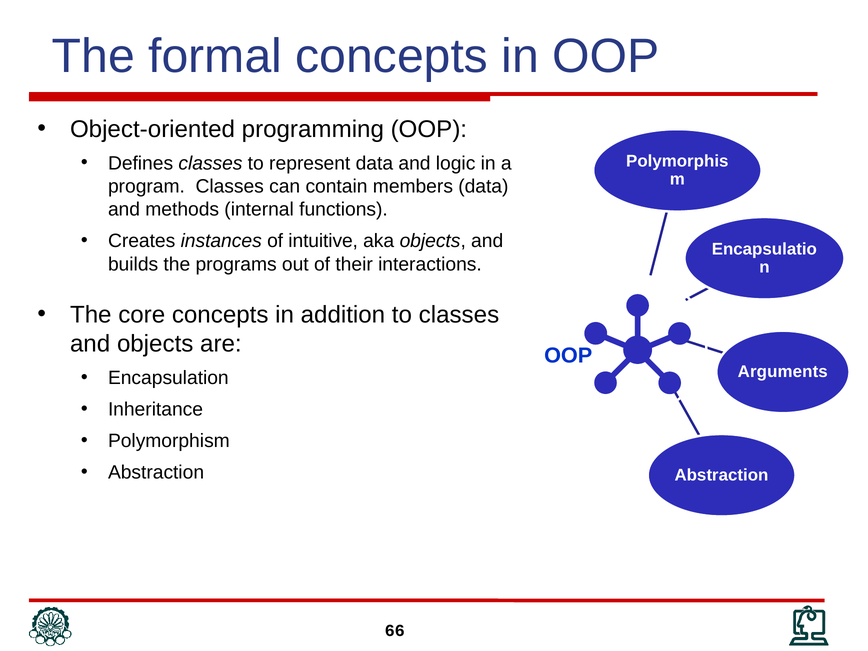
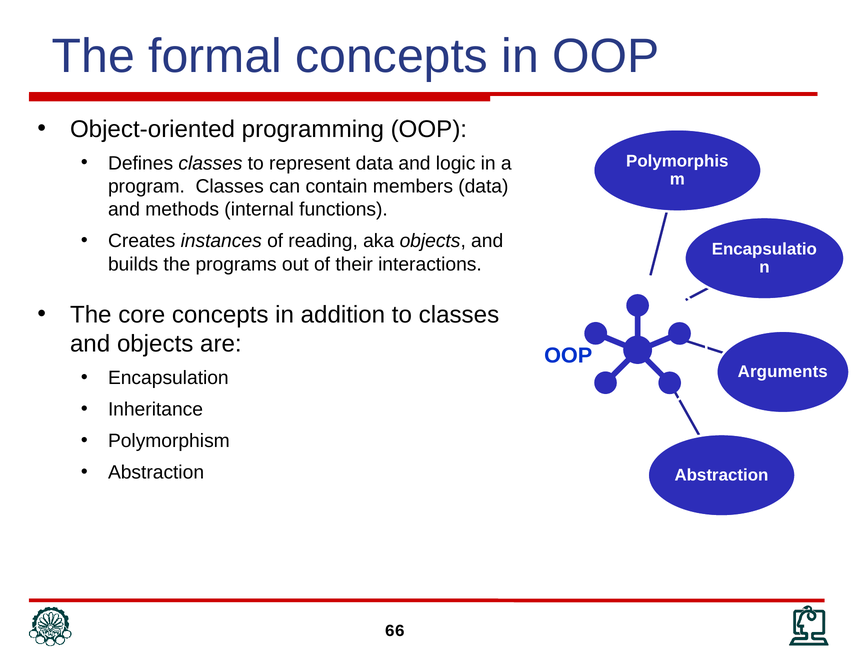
intuitive: intuitive -> reading
